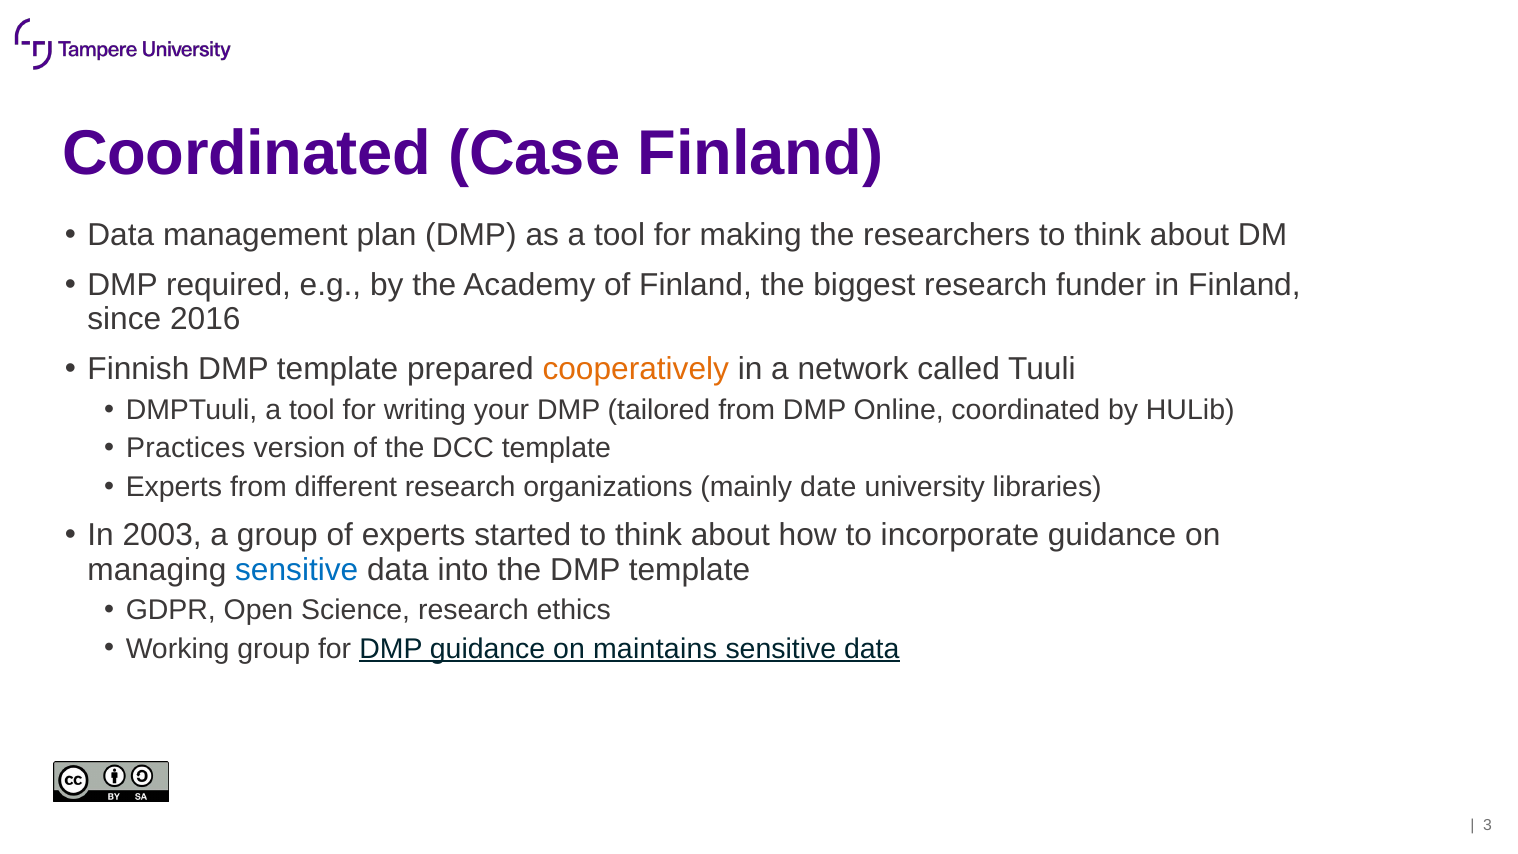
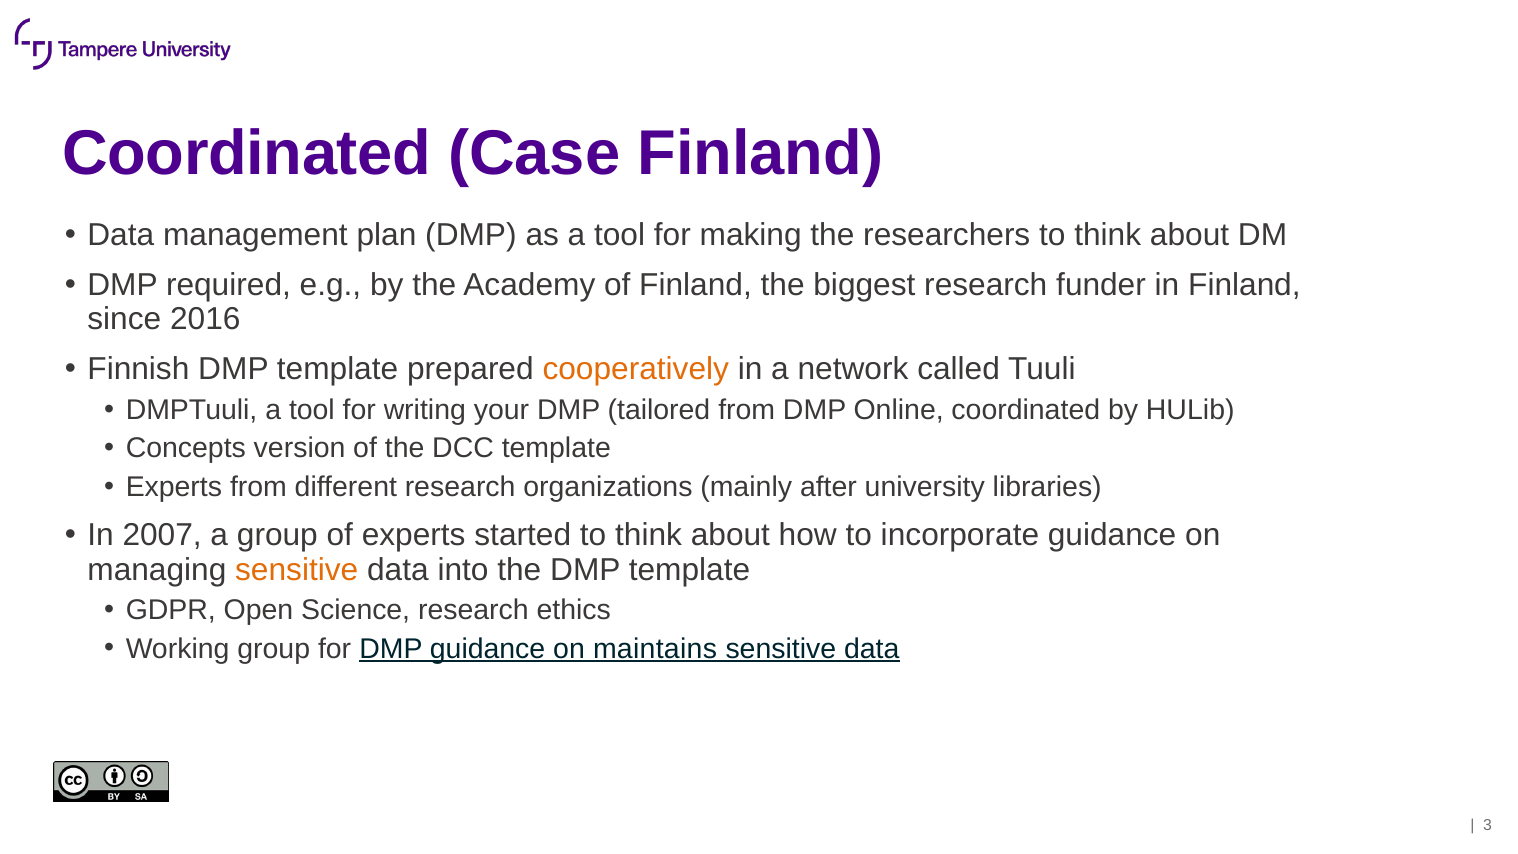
Practices: Practices -> Concepts
date: date -> after
2003: 2003 -> 2007
sensitive at (297, 570) colour: blue -> orange
